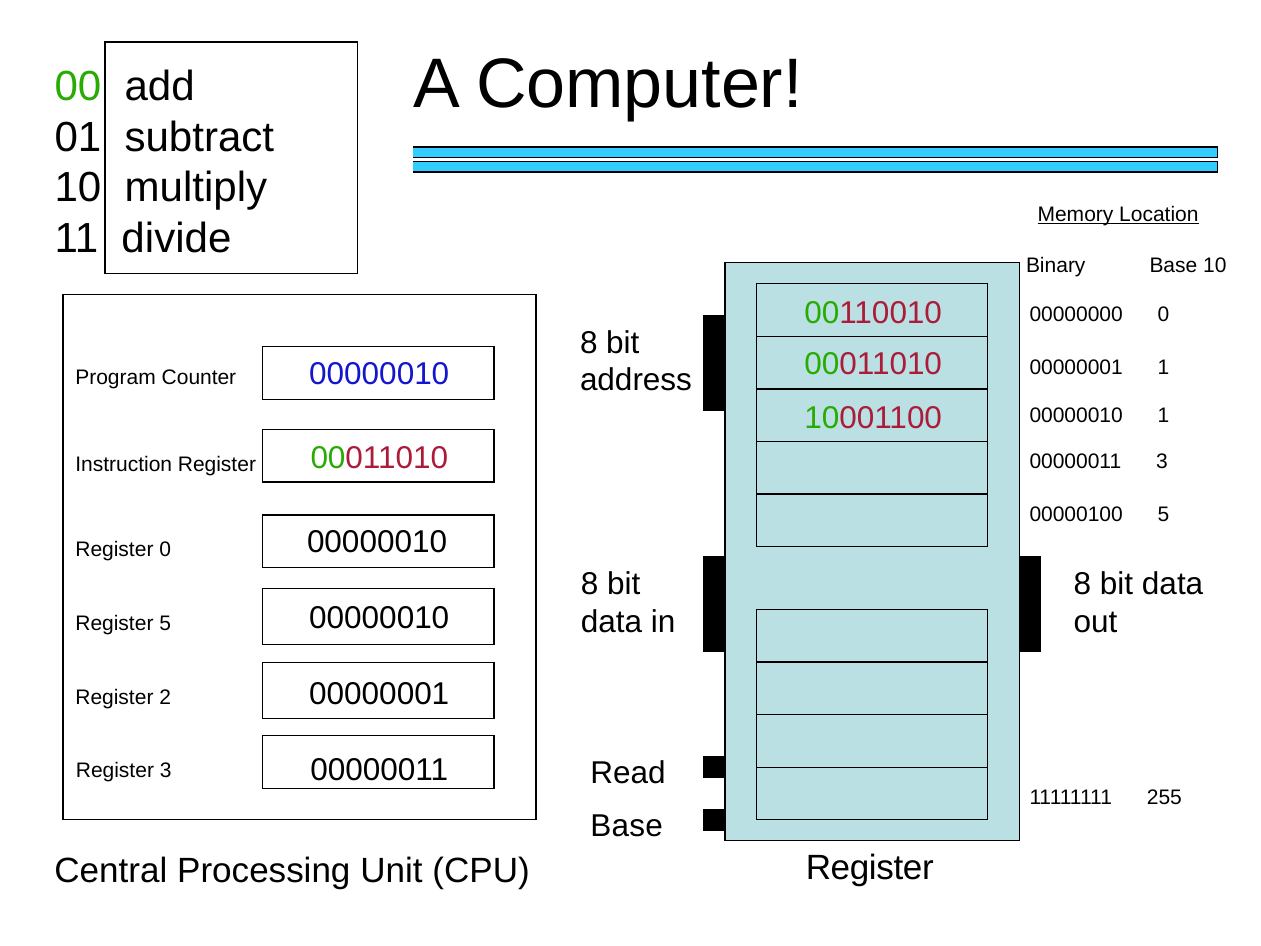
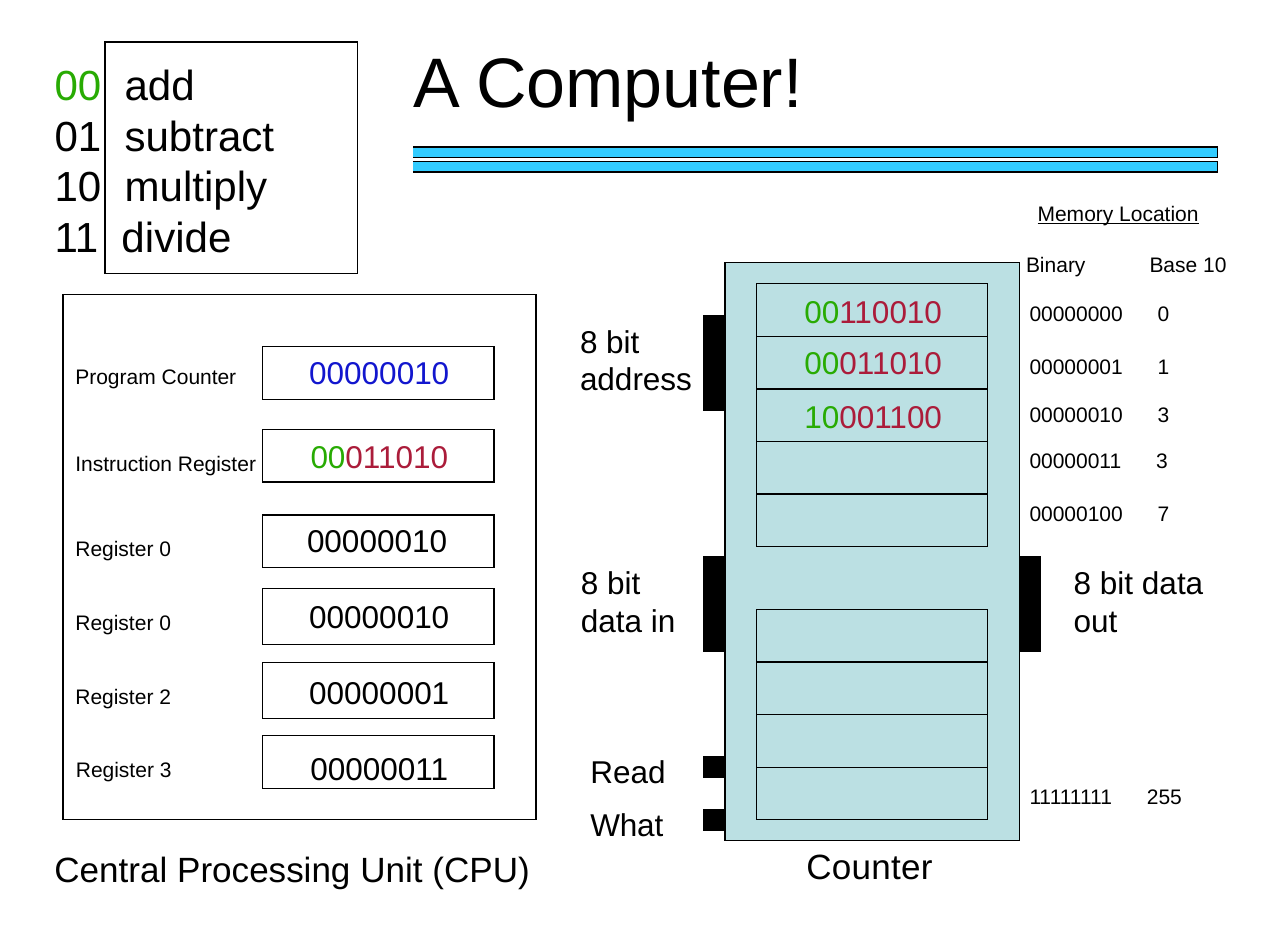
00000010 1: 1 -> 3
00000100 5: 5 -> 7
5 at (165, 623): 5 -> 0
Base at (627, 826): Base -> What
Register at (870, 868): Register -> Counter
